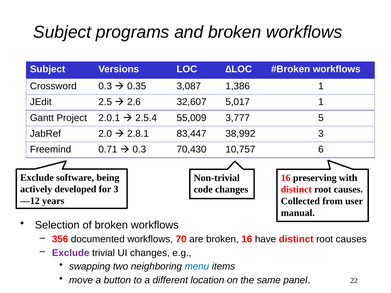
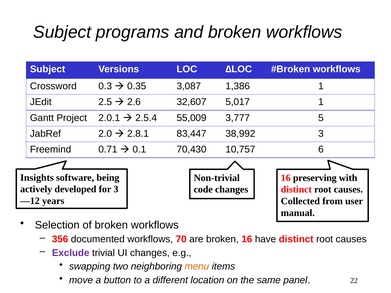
0.3 at (139, 150): 0.3 -> 0.1
Exclude at (37, 178): Exclude -> Insights
menu colour: blue -> orange
